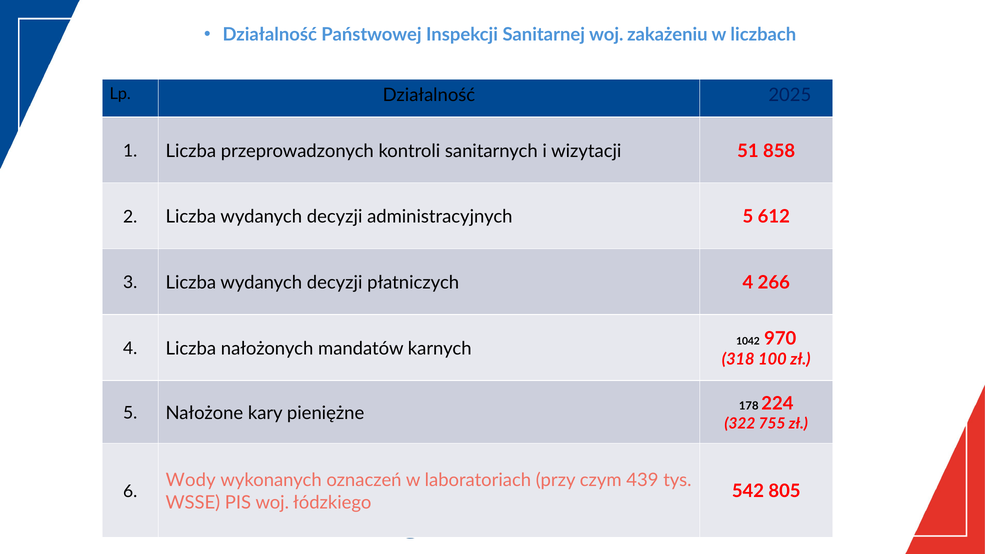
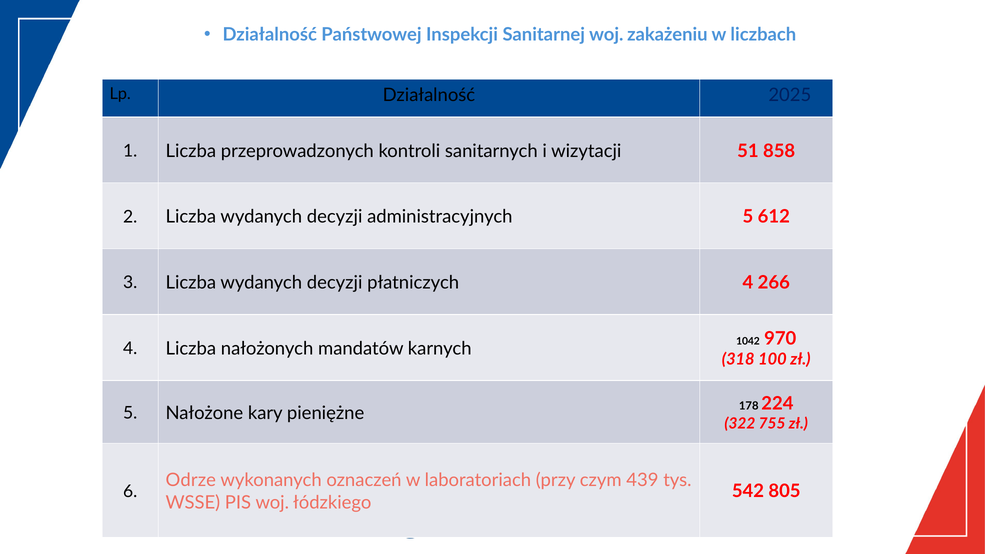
Wody: Wody -> Odrze
